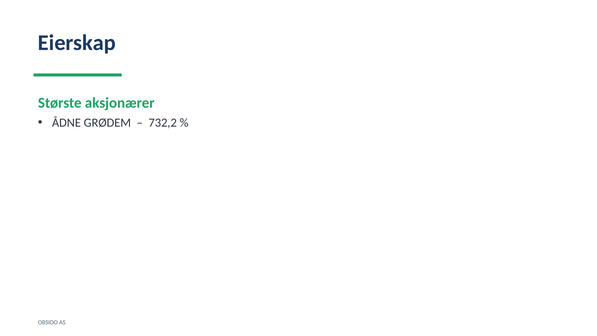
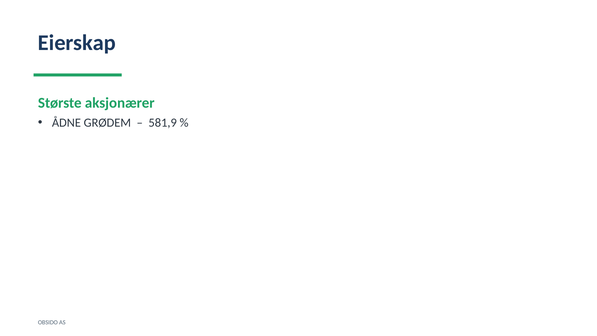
732,2: 732,2 -> 581,9
